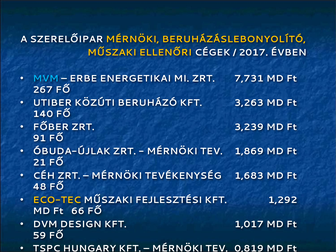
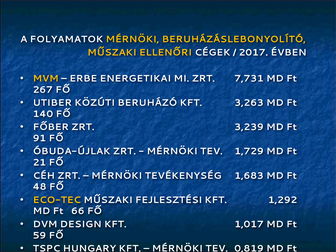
SZERELŐIPAR: SZERELŐIPAR -> FOLYAMATOK
MVM colour: light blue -> yellow
1,869: 1,869 -> 1,729
